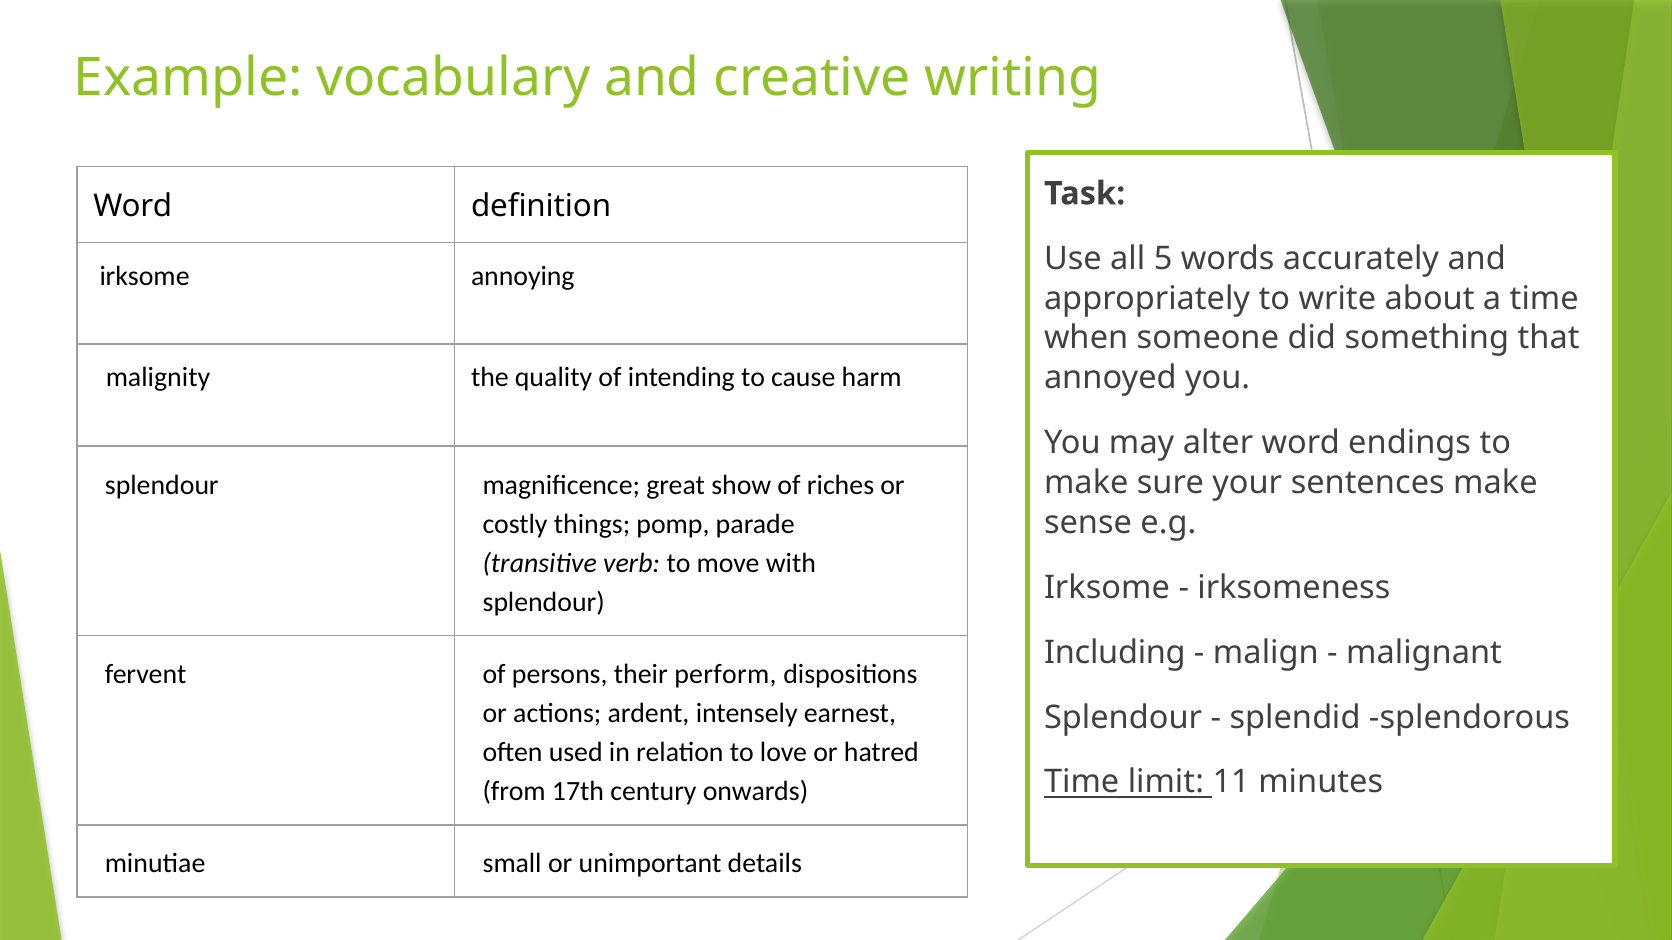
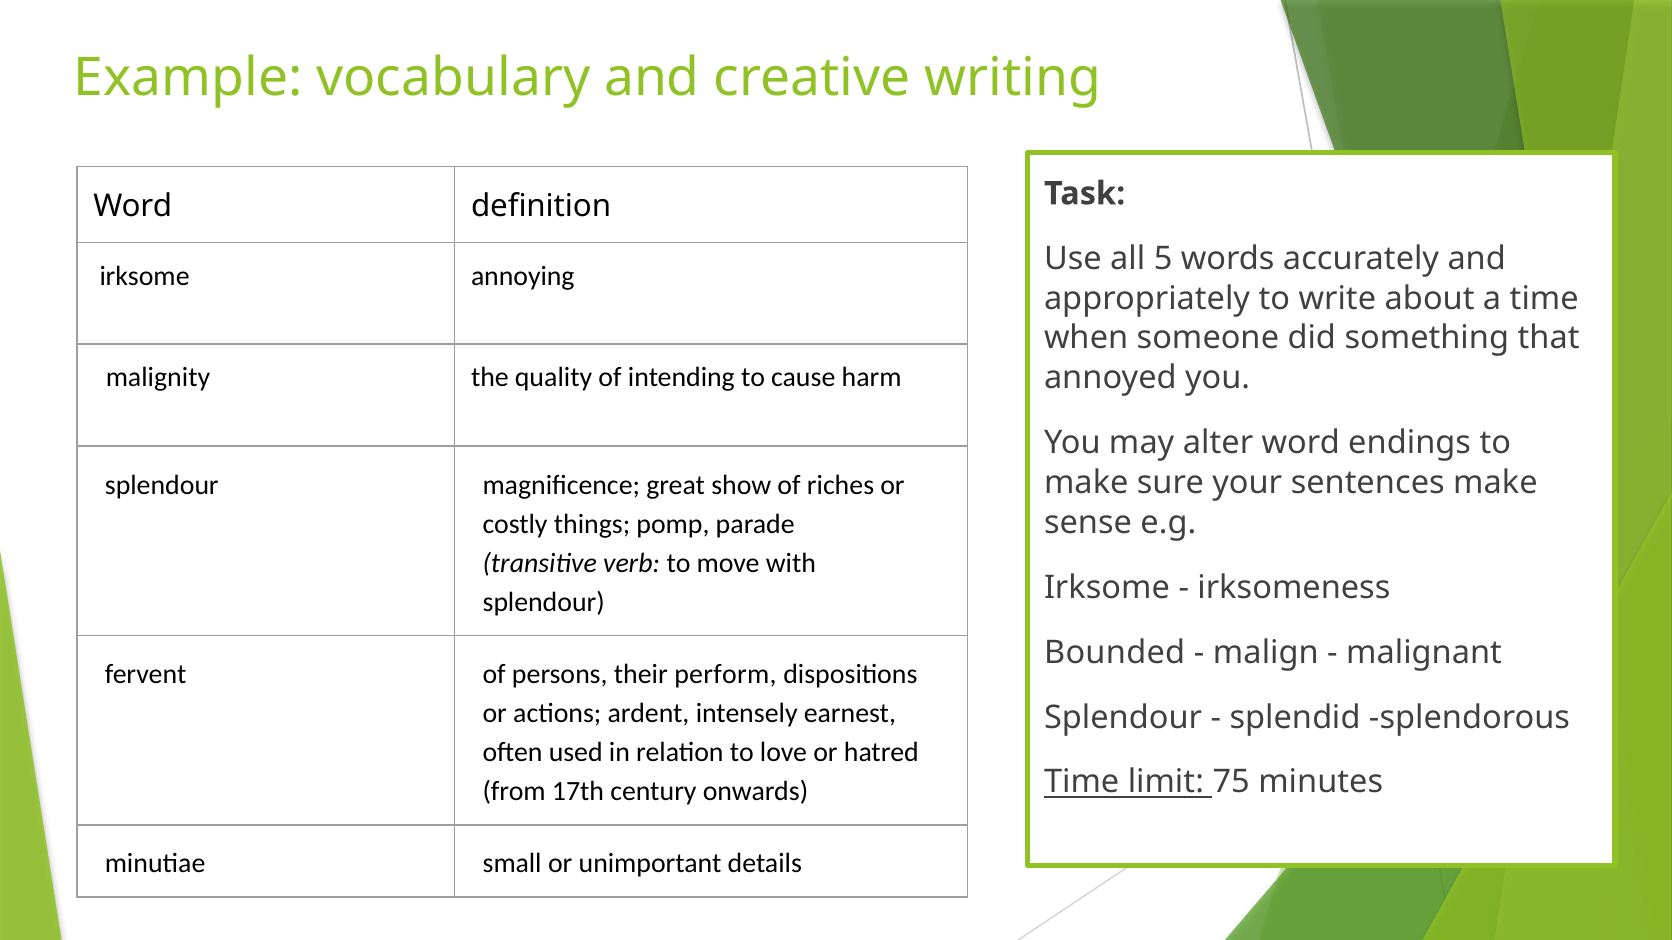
Including: Including -> Bounded
11: 11 -> 75
